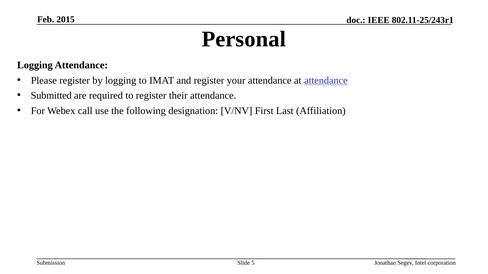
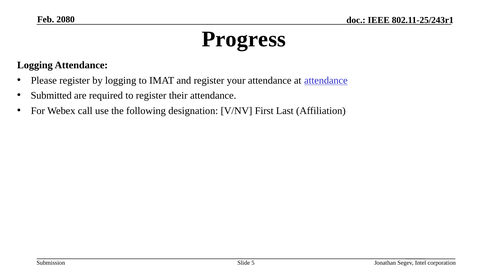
2015: 2015 -> 2080
Personal: Personal -> Progress
